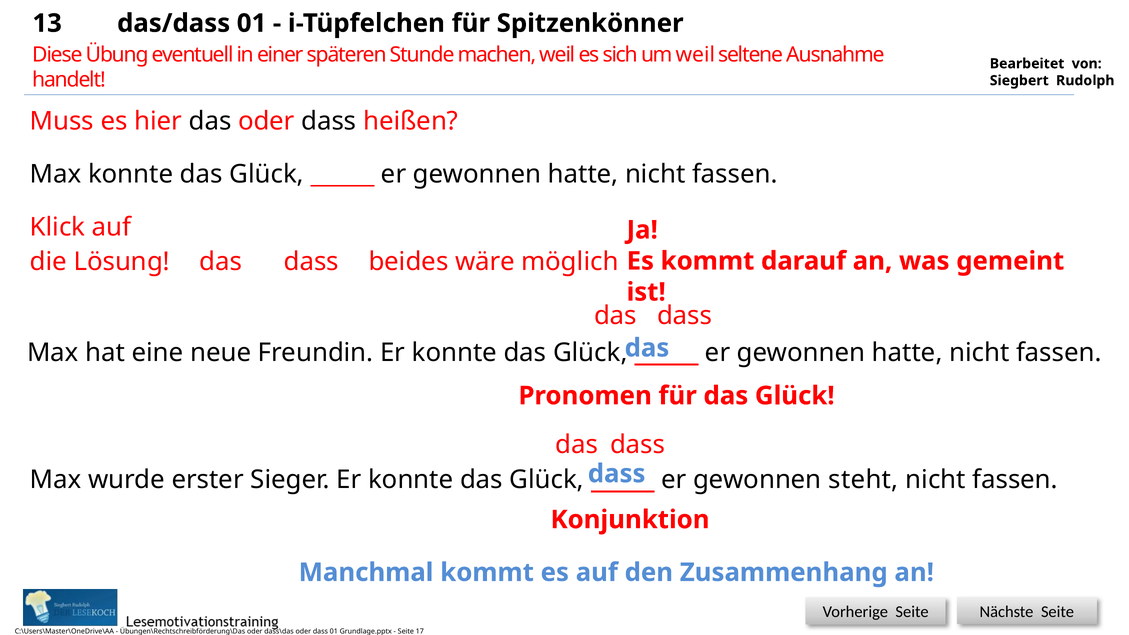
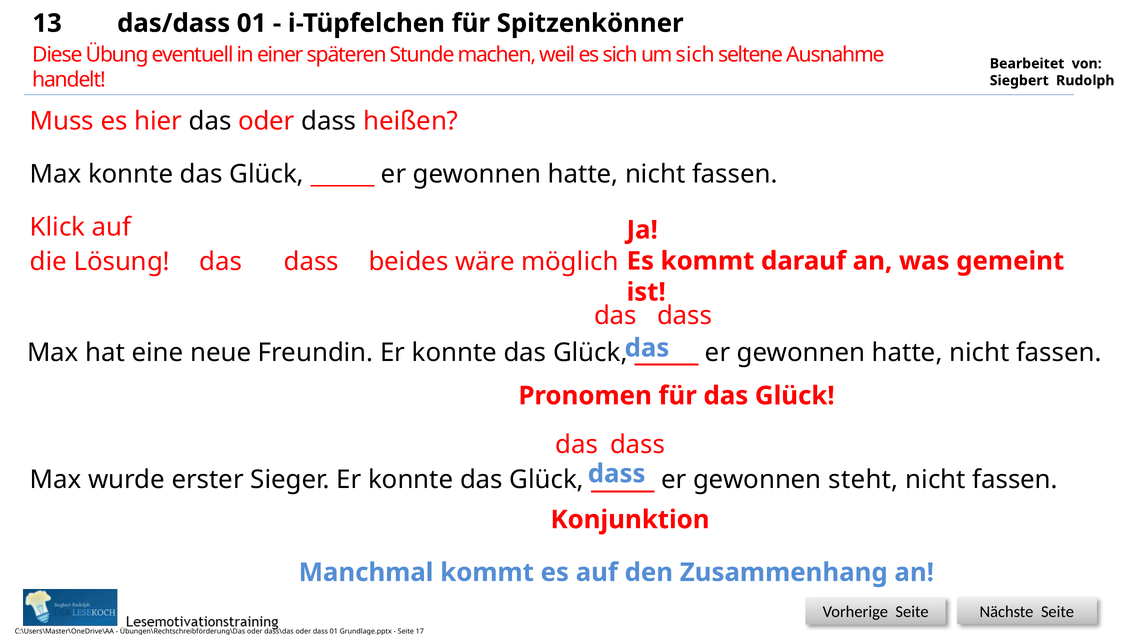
um weil: weil -> sich
